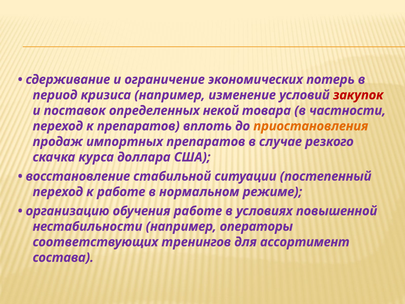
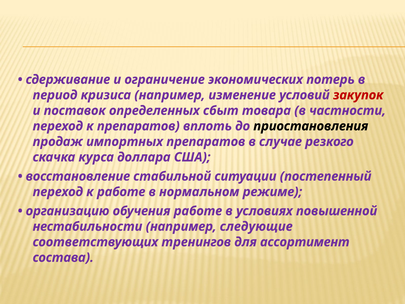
некой: некой -> сбыт
приостановления colour: orange -> black
операторы: операторы -> следующие
